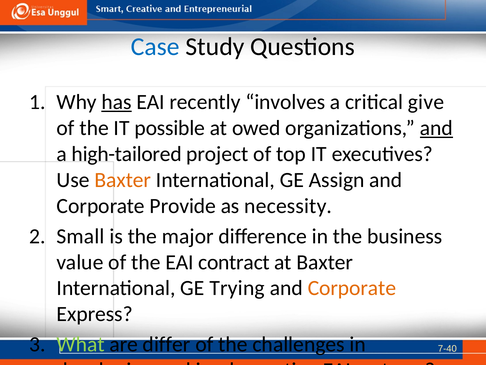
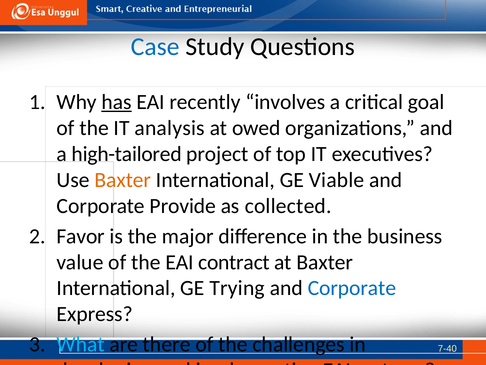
give: give -> goal
possible: possible -> analysis
and at (436, 128) underline: present -> none
Assign: Assign -> Viable
necessity: necessity -> collected
Small: Small -> Favor
Corporate at (352, 288) colour: orange -> blue
What colour: light green -> light blue
differ: differ -> there
